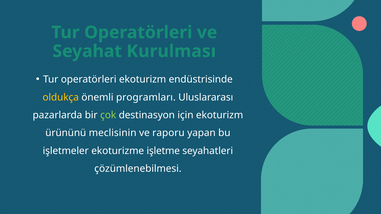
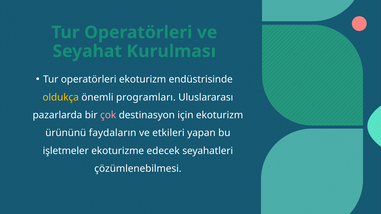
çok colour: light green -> pink
meclisinin: meclisinin -> faydaların
raporu: raporu -> etkileri
işletme: işletme -> edecek
